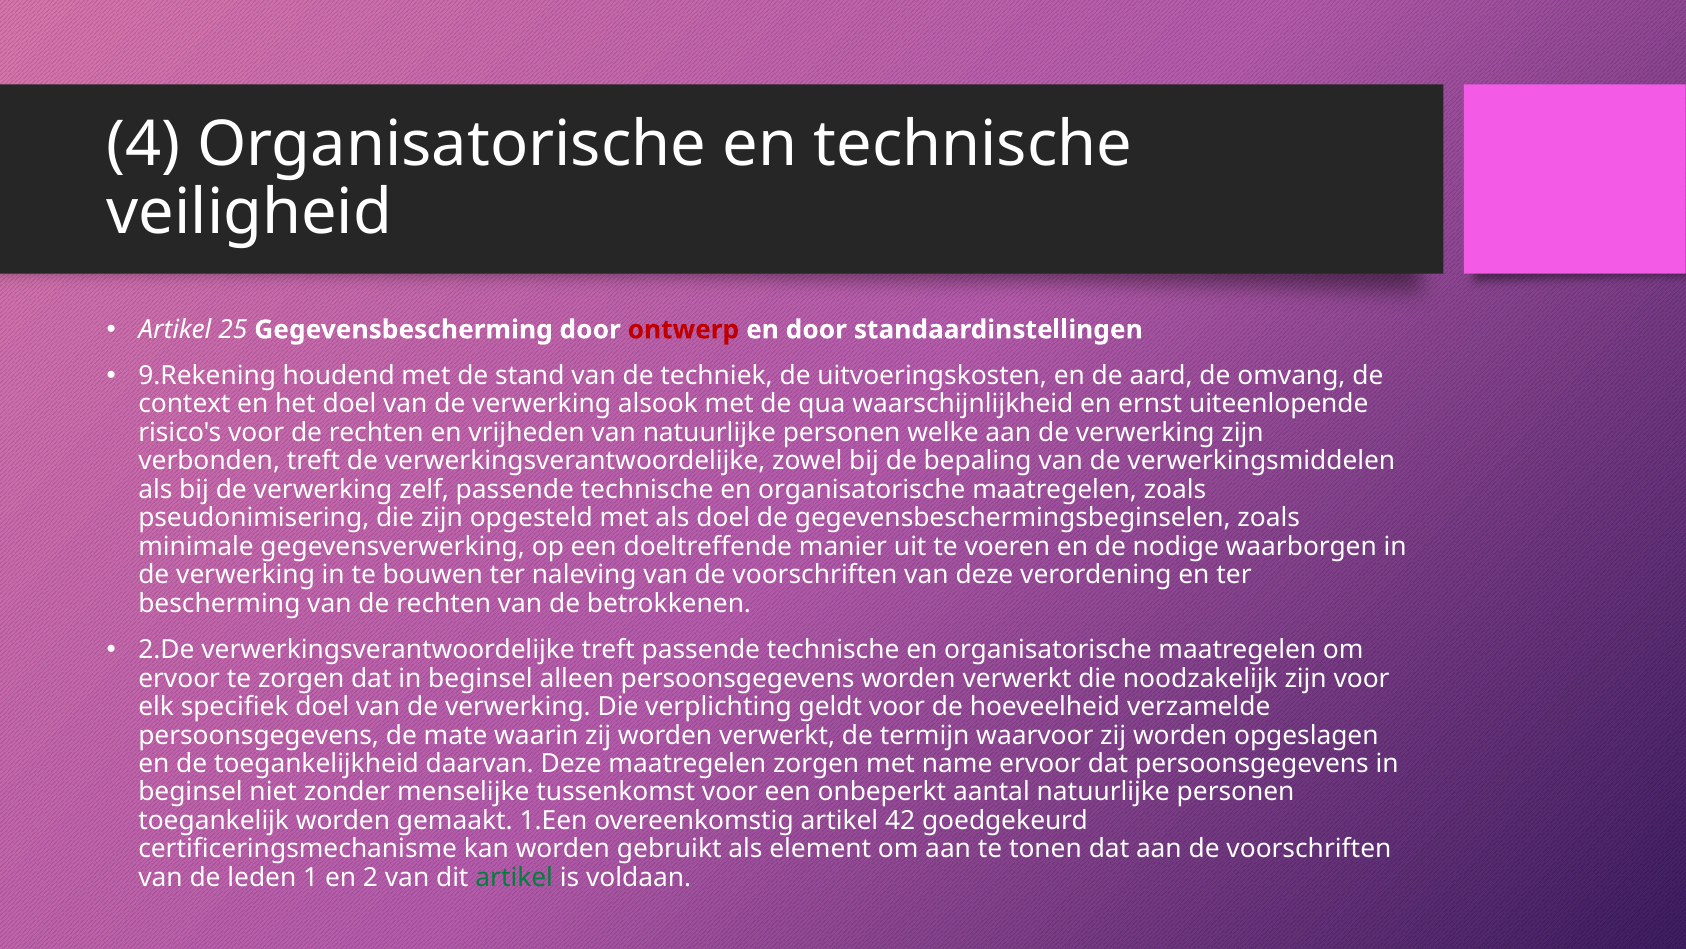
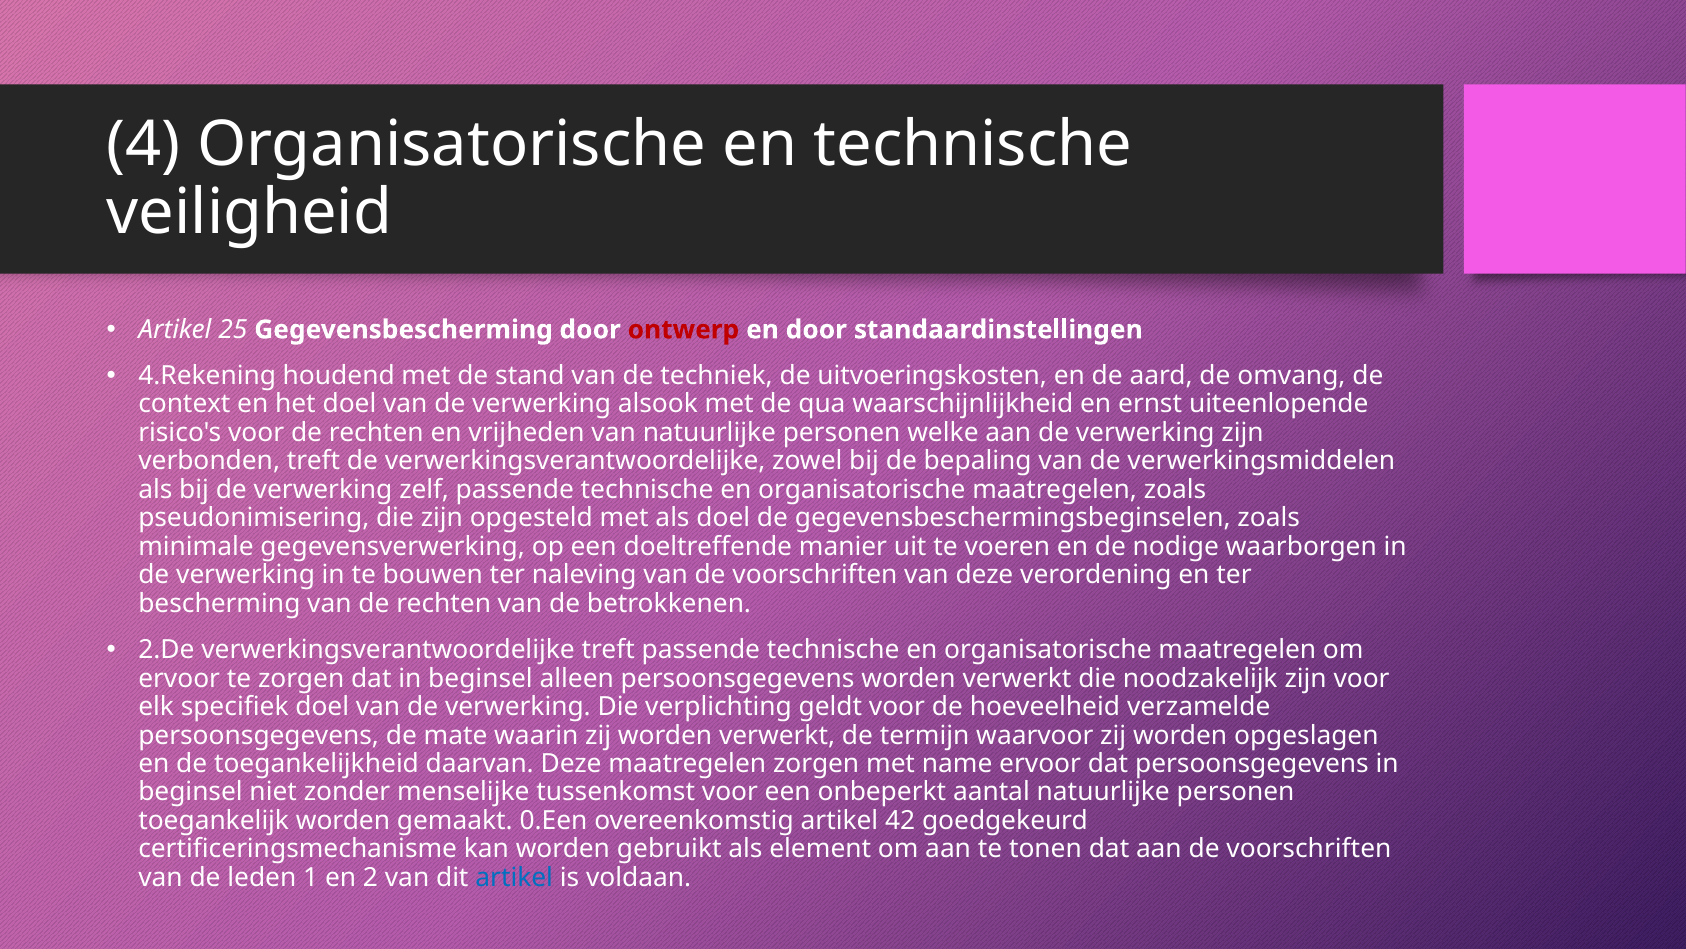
9.Rekening: 9.Rekening -> 4.Rekening
1.Een: 1.Een -> 0.Een
artikel at (514, 877) colour: green -> blue
